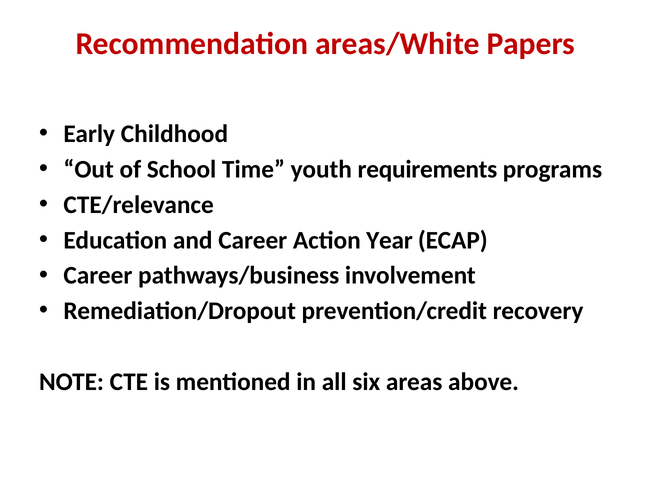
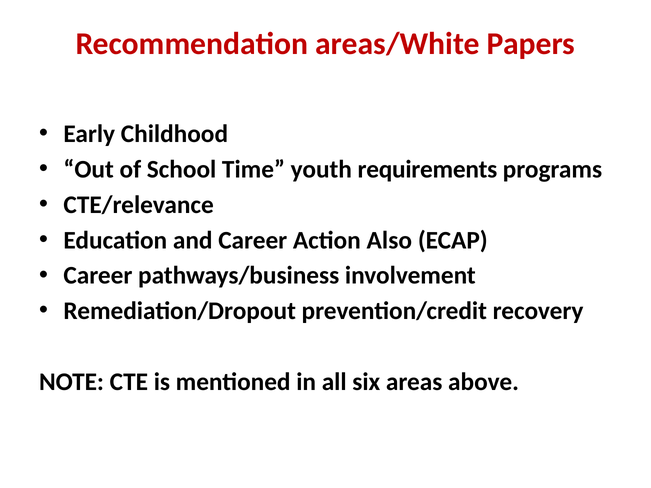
Year: Year -> Also
